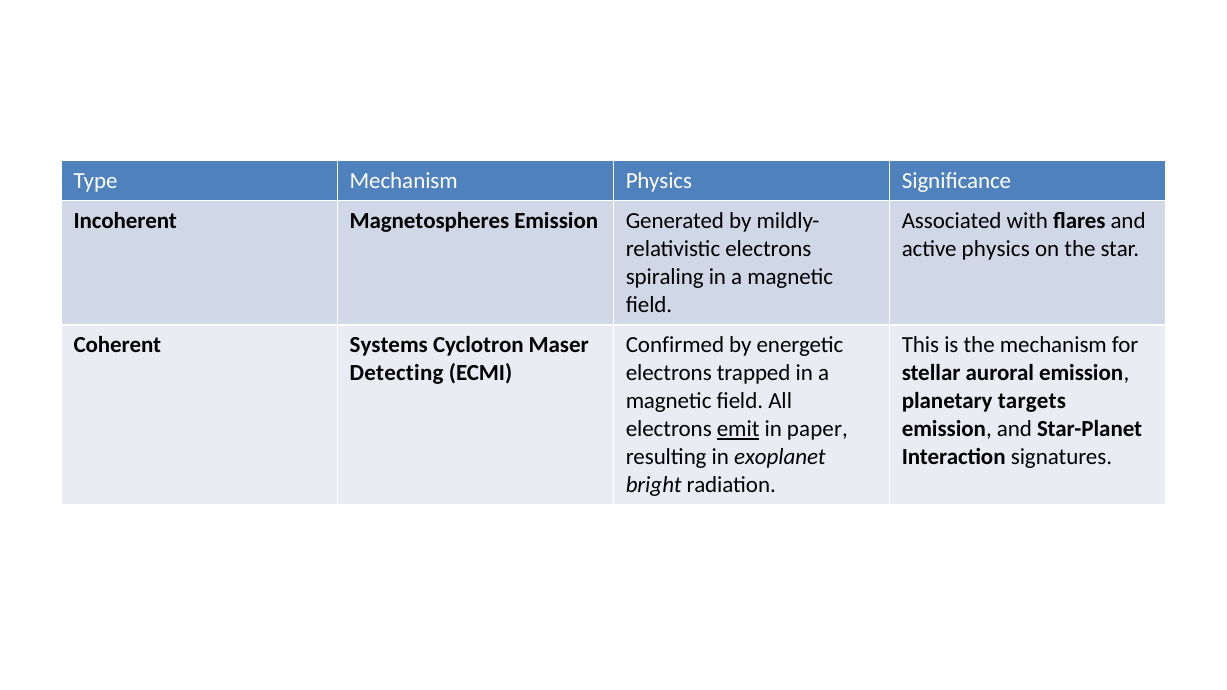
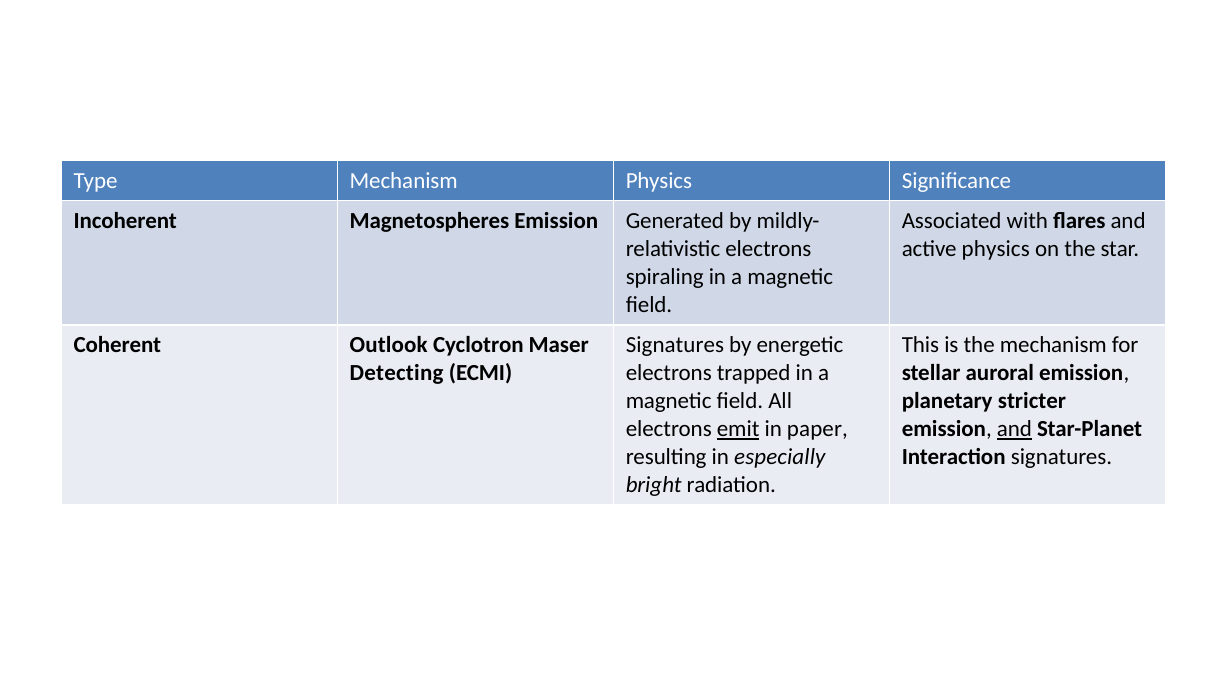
Systems: Systems -> Outlook
Confirmed at (675, 345): Confirmed -> Signatures
targets: targets -> stricter
and at (1014, 429) underline: none -> present
exoplanet: exoplanet -> especially
